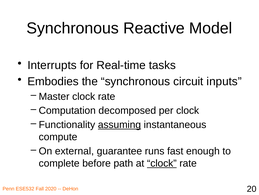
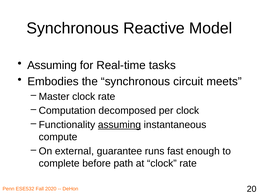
Interrupts at (52, 65): Interrupts -> Assuming
inputs: inputs -> meets
clock at (162, 163) underline: present -> none
